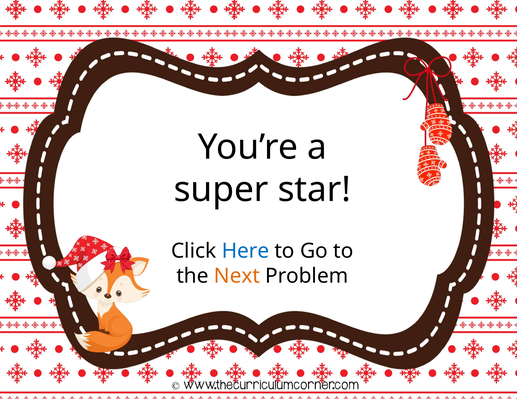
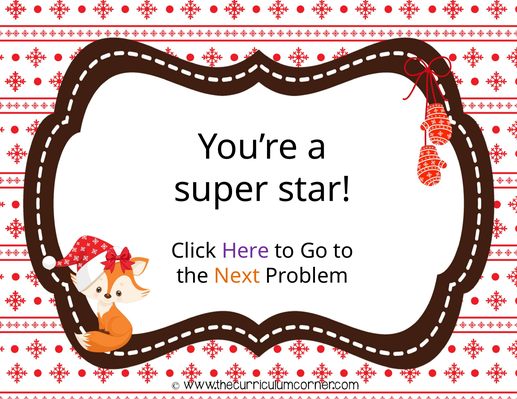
Here colour: blue -> purple
